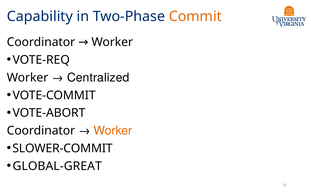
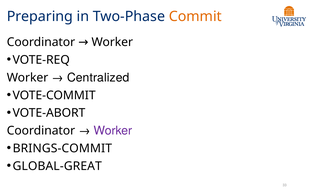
Capability: Capability -> Preparing
Worker at (113, 131) colour: orange -> purple
SLOWER-COMMIT: SLOWER-COMMIT -> BRINGS-COMMIT
